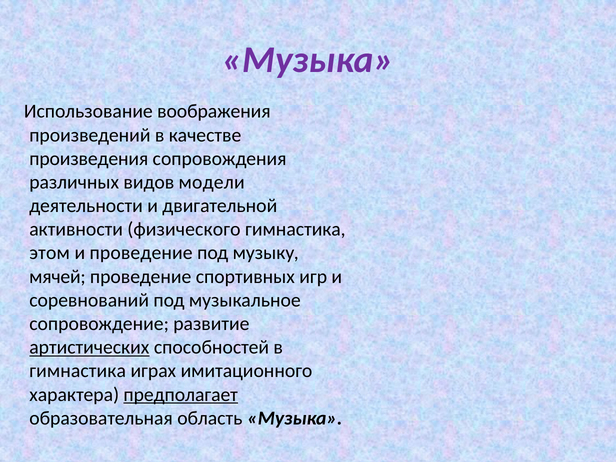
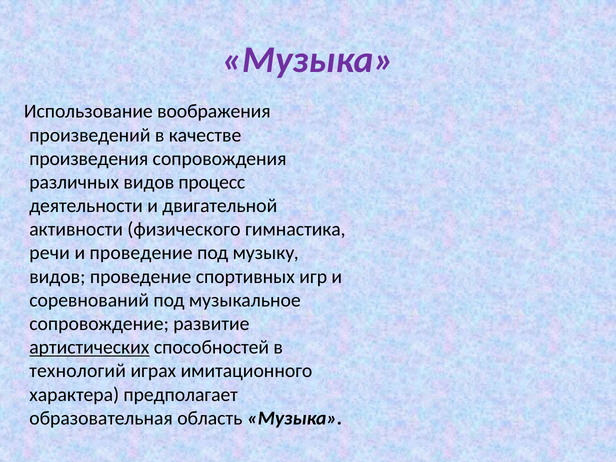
модели: модели -> процесс
этом: этом -> речи
мячей at (57, 277): мячей -> видов
гимнастика at (78, 371): гимнастика -> технологий
предполагает underline: present -> none
